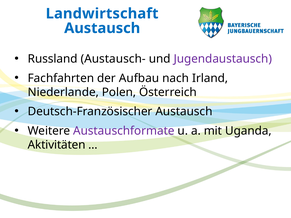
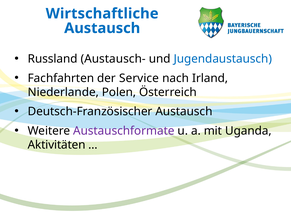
Landwirtschaft: Landwirtschaft -> Wirtschaftliche
Jugendaustausch colour: purple -> blue
Aufbau: Aufbau -> Service
